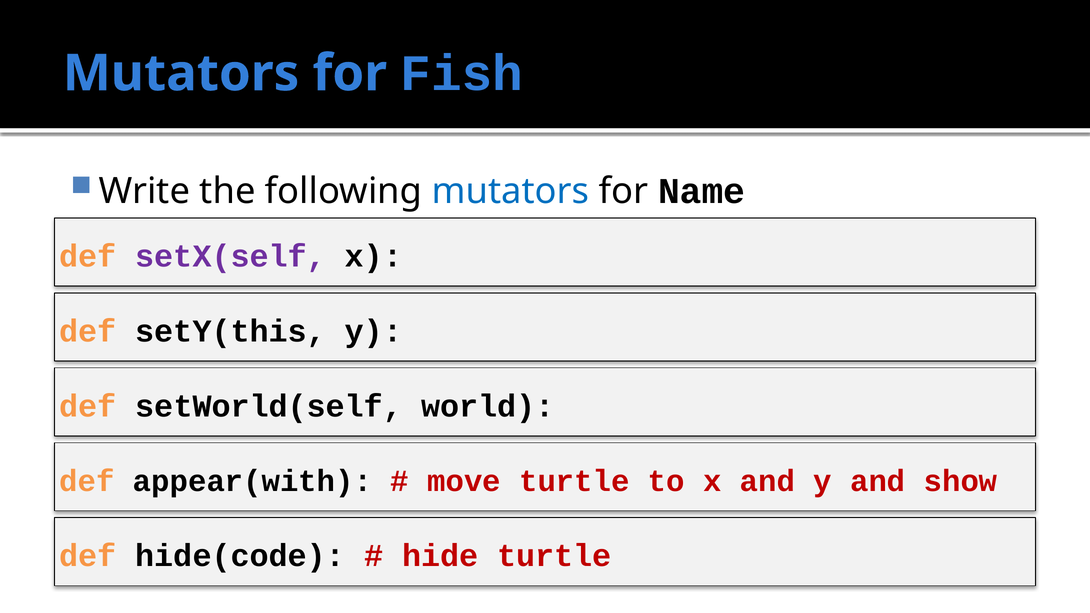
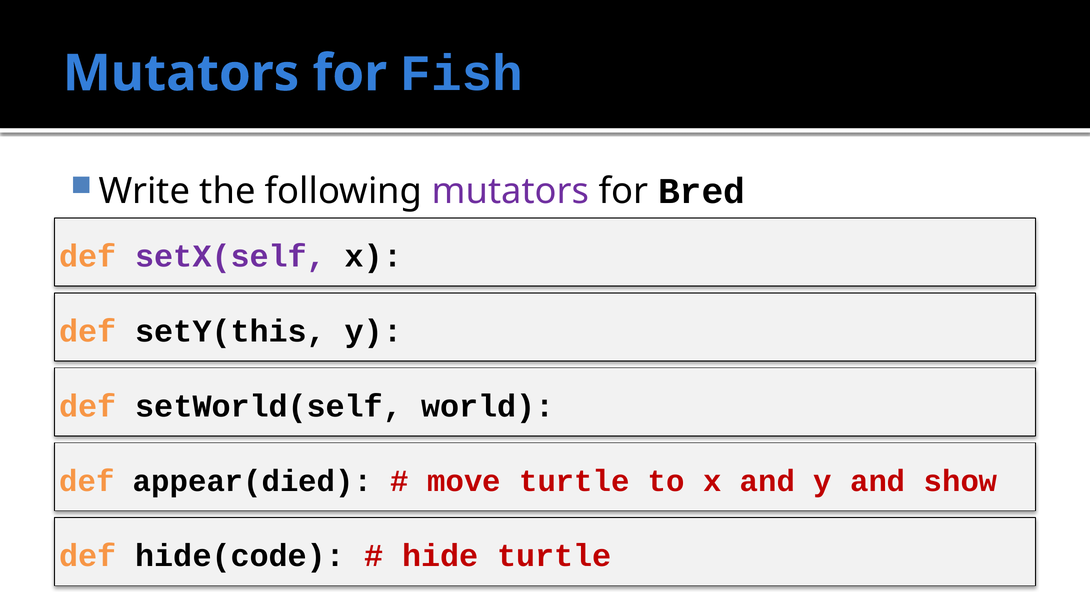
mutators at (510, 191) colour: blue -> purple
Name: Name -> Bred
appear(with: appear(with -> appear(died
